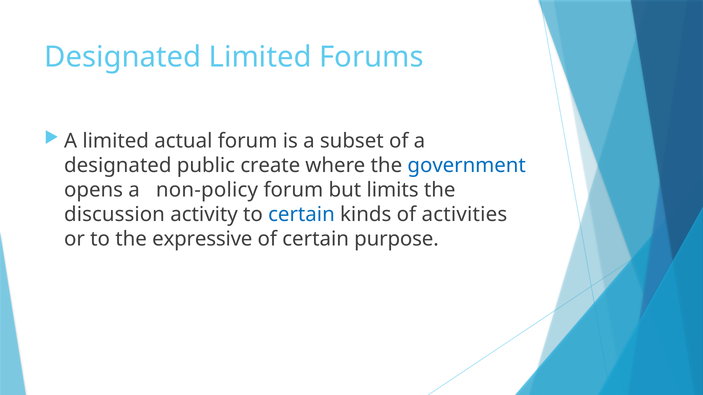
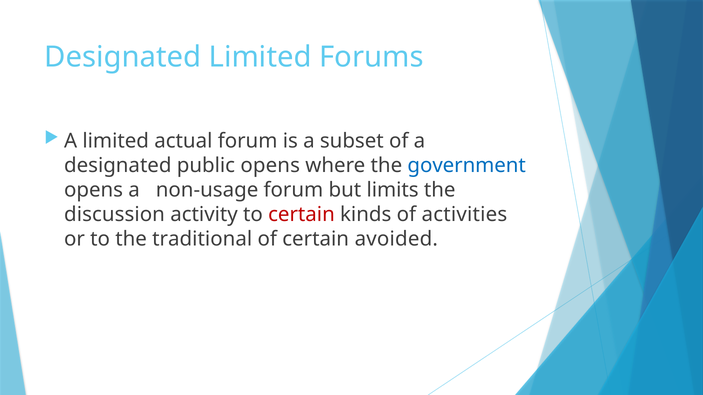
public create: create -> opens
non-policy: non-policy -> non-usage
certain at (301, 215) colour: blue -> red
expressive: expressive -> traditional
purpose: purpose -> avoided
